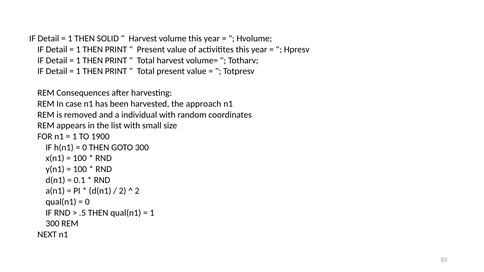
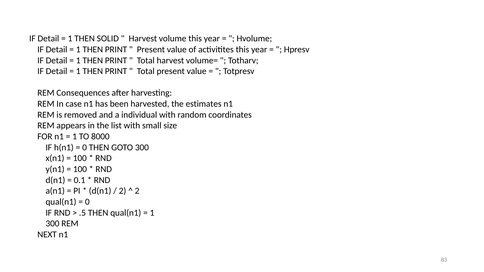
approach: approach -> estimates
1900: 1900 -> 8000
